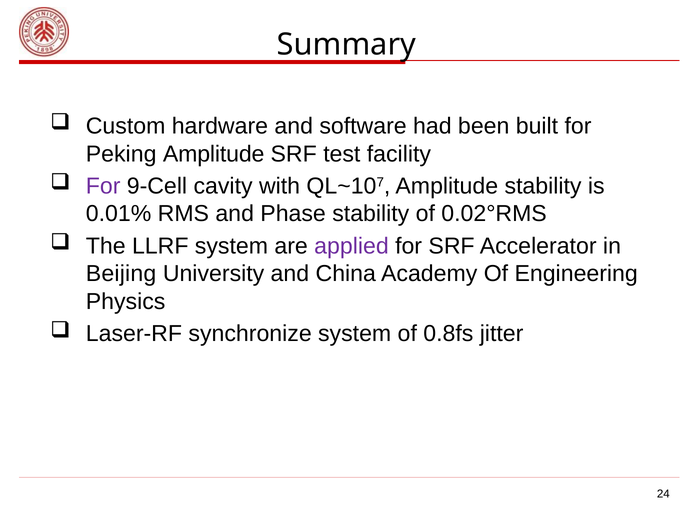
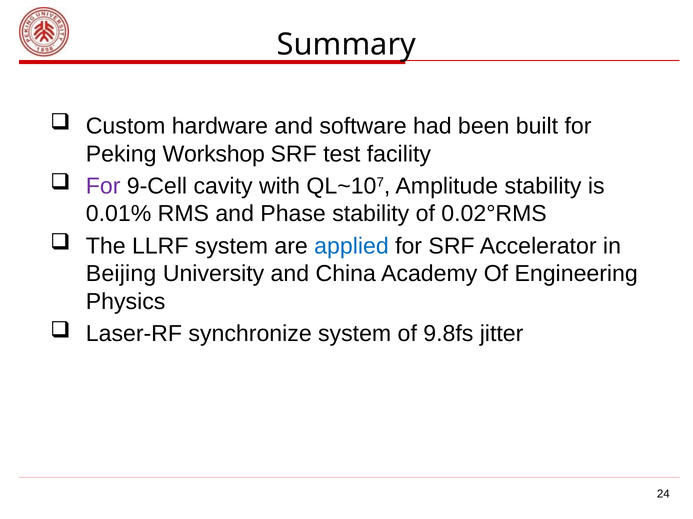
Peking Amplitude: Amplitude -> Workshop
applied colour: purple -> blue
0.8fs: 0.8fs -> 9.8fs
